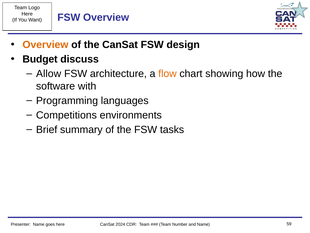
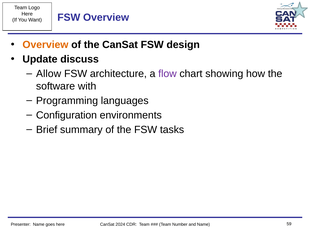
Budget: Budget -> Update
flow colour: orange -> purple
Competitions: Competitions -> Configuration
